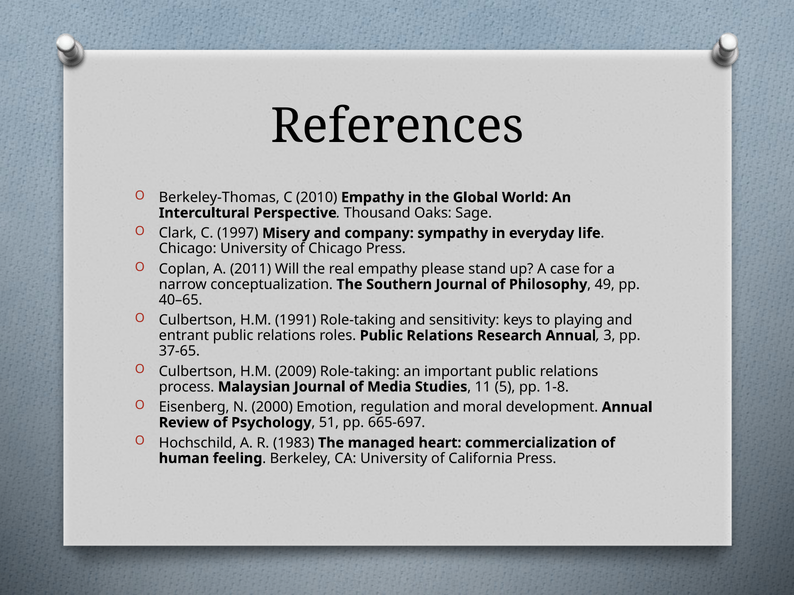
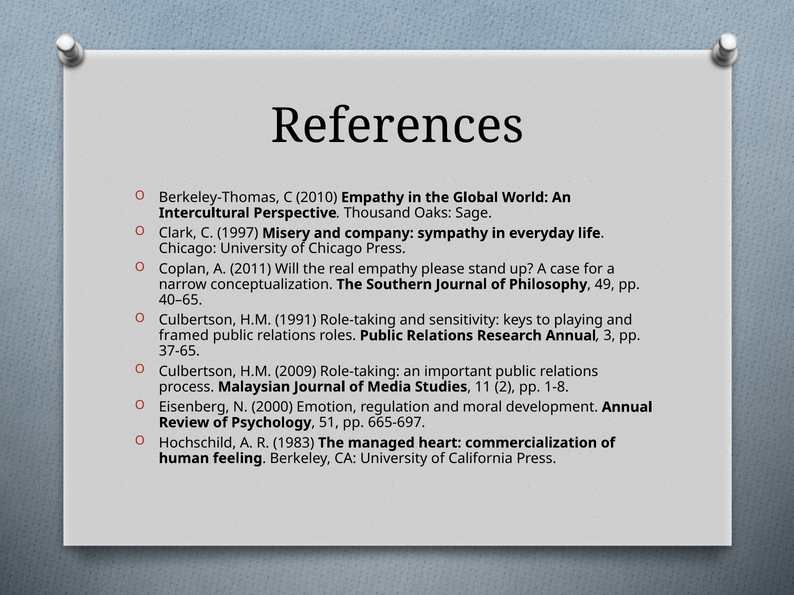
entrant: entrant -> framed
5: 5 -> 2
